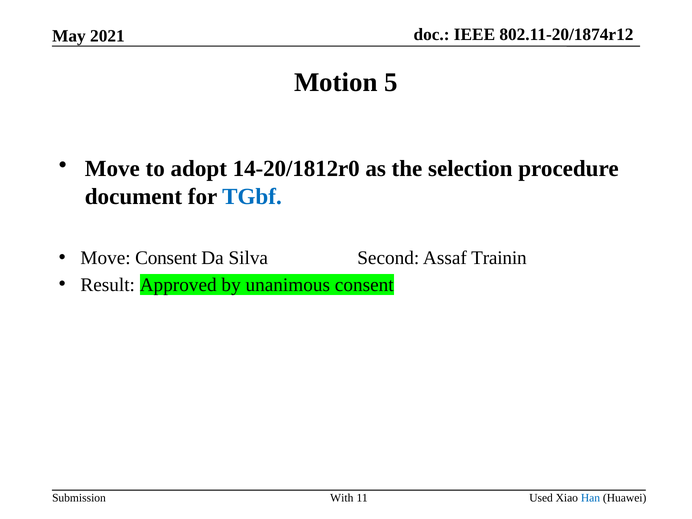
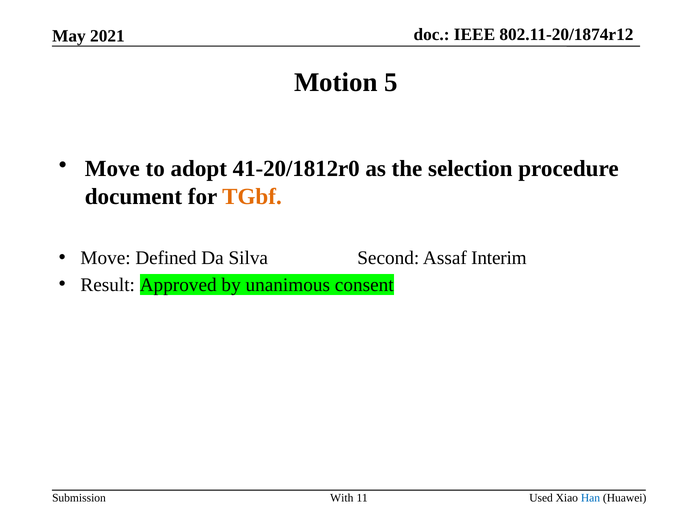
14-20/1812r0: 14-20/1812r0 -> 41-20/1812r0
TGbf colour: blue -> orange
Move Consent: Consent -> Defined
Trainin: Trainin -> Interim
